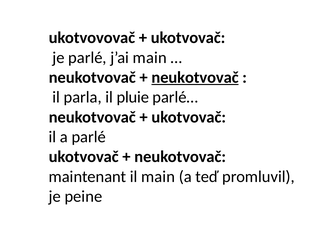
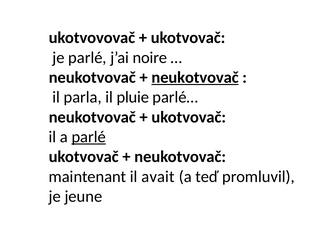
j’ai main: main -> noire
parlé at (89, 137) underline: none -> present
il main: main -> avait
peine: peine -> jeune
